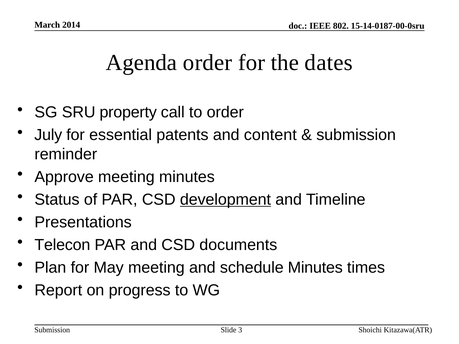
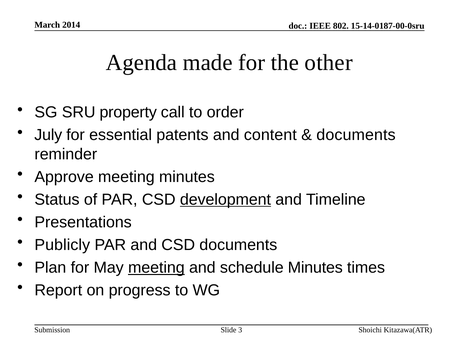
Agenda order: order -> made
dates: dates -> other
submission at (356, 135): submission -> documents
Telecon: Telecon -> Publicly
meeting at (156, 268) underline: none -> present
